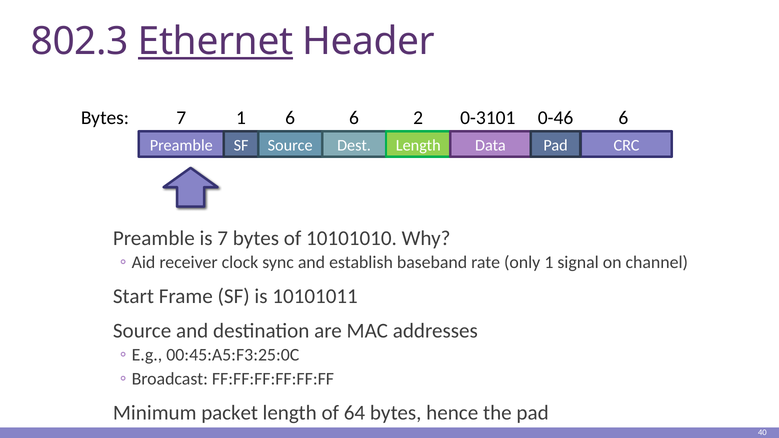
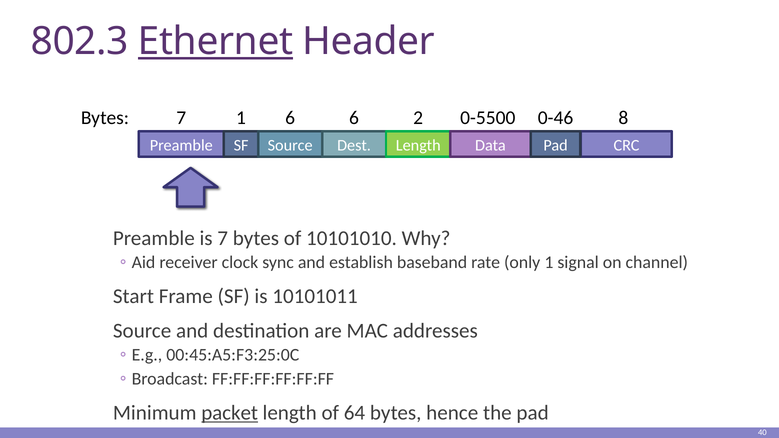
0-3101: 0-3101 -> 0-5500
0-46 6: 6 -> 8
packet underline: none -> present
